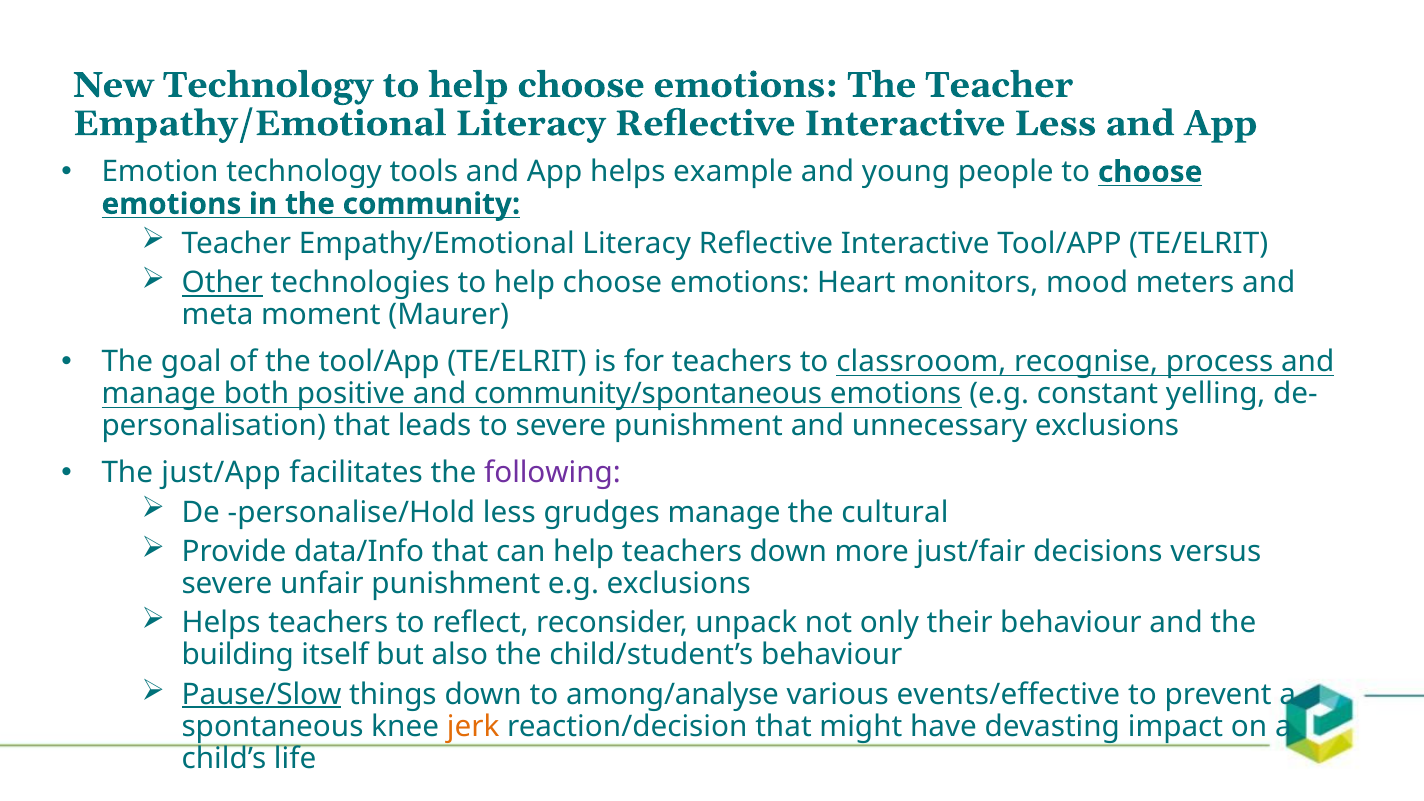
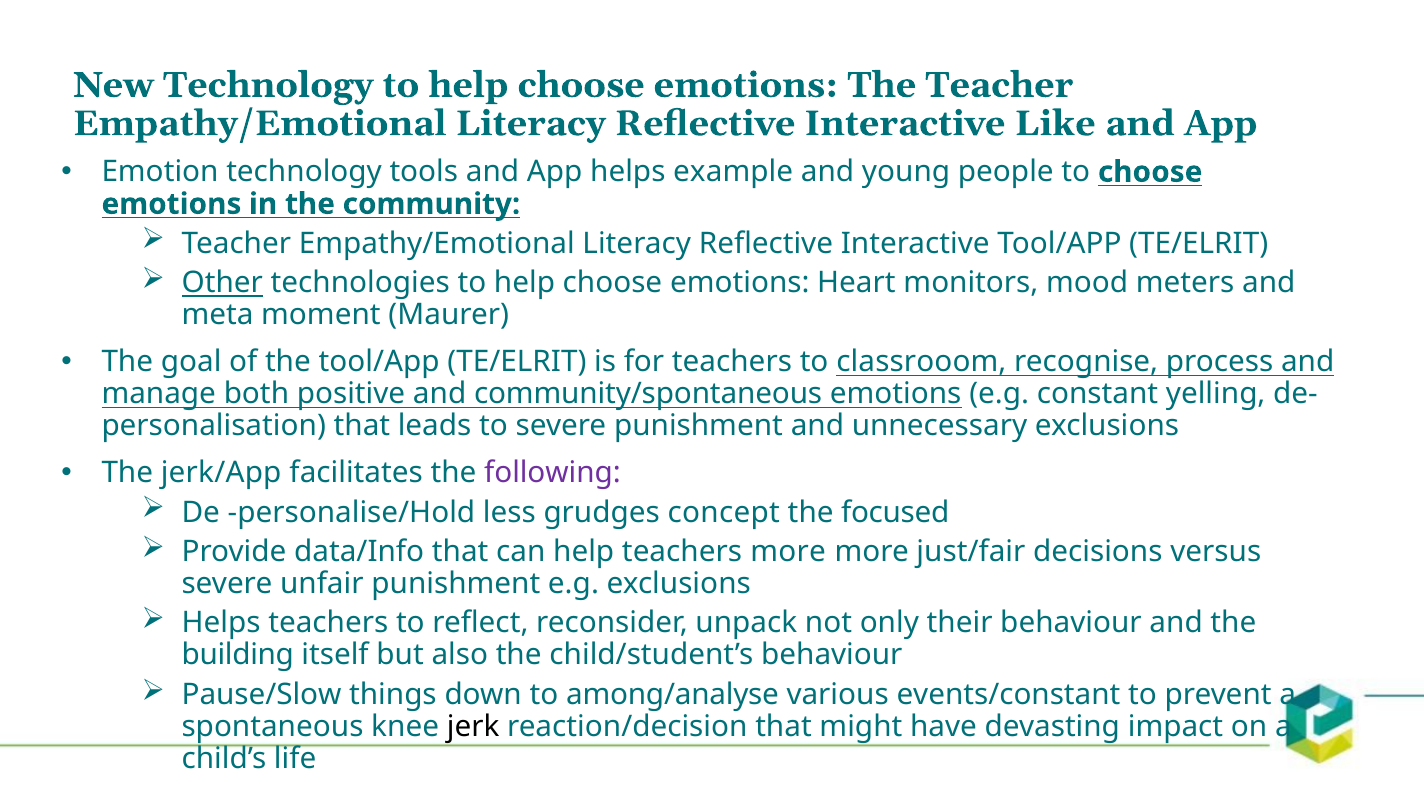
Interactive Less: Less -> Like
just/App: just/App -> jerk/App
grudges manage: manage -> concept
cultural: cultural -> focused
teachers down: down -> more
Pause/Slow underline: present -> none
events/effective: events/effective -> events/constant
jerk colour: orange -> black
